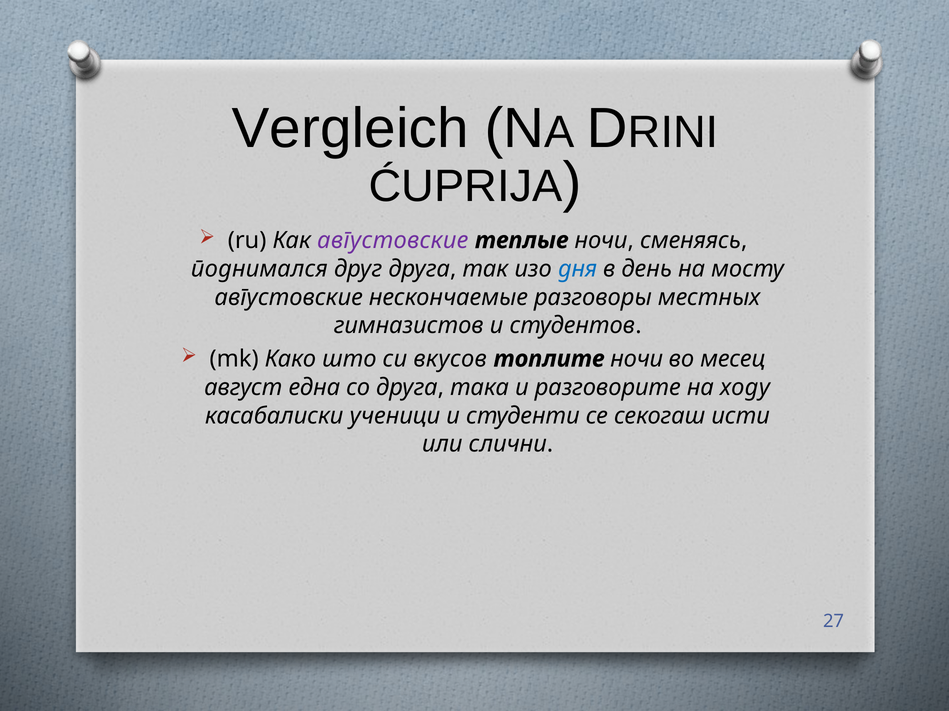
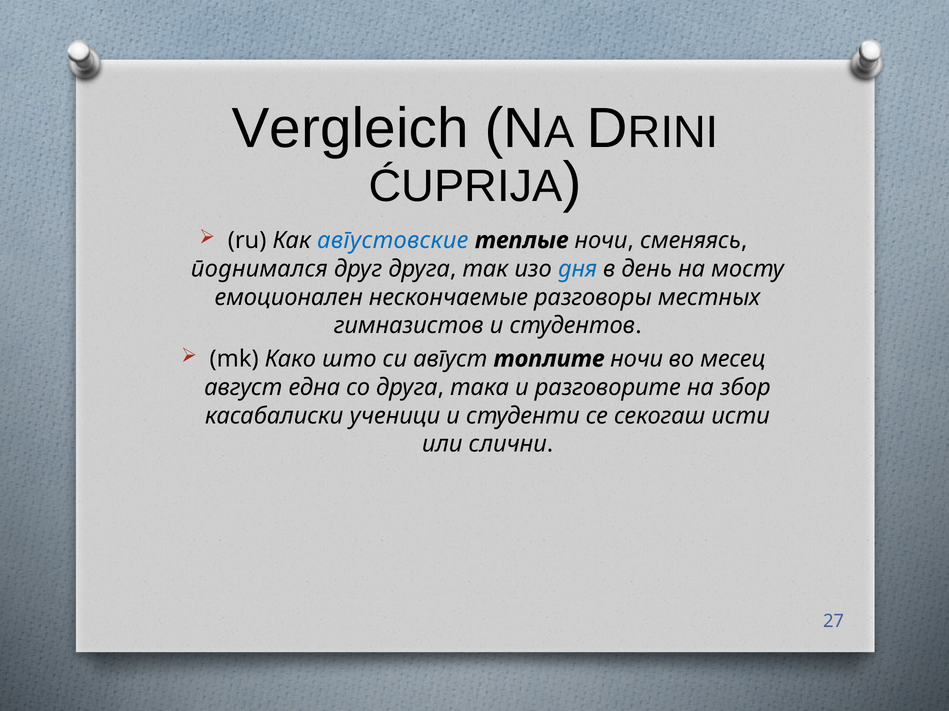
августовские at (393, 241) colour: purple -> blue
августовские at (289, 298): августовские -> емоционален
си вкусов: вкусов -> август
ходу: ходу -> збор
